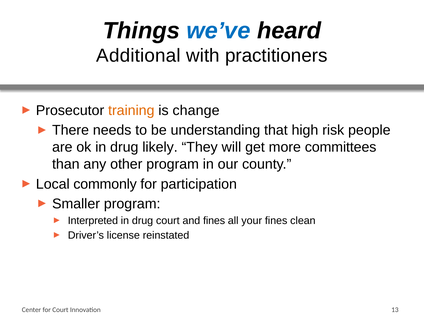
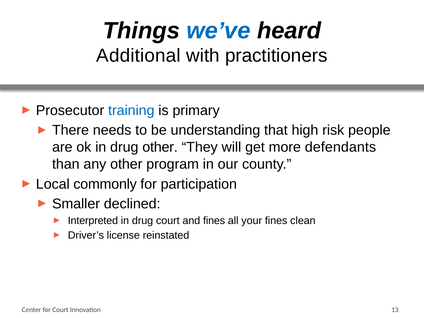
training colour: orange -> blue
change: change -> primary
drug likely: likely -> other
committees: committees -> defendants
Smaller program: program -> declined
